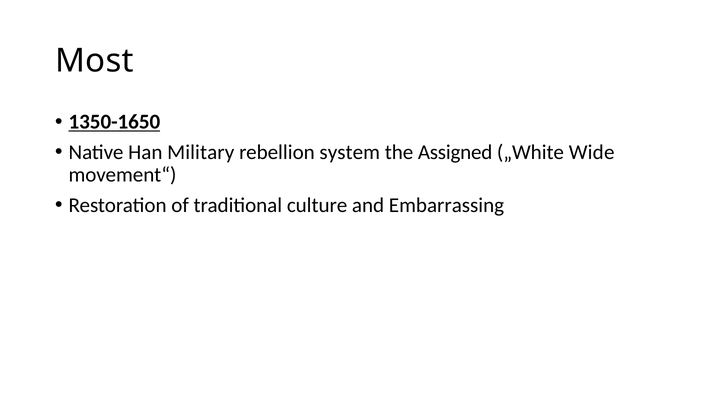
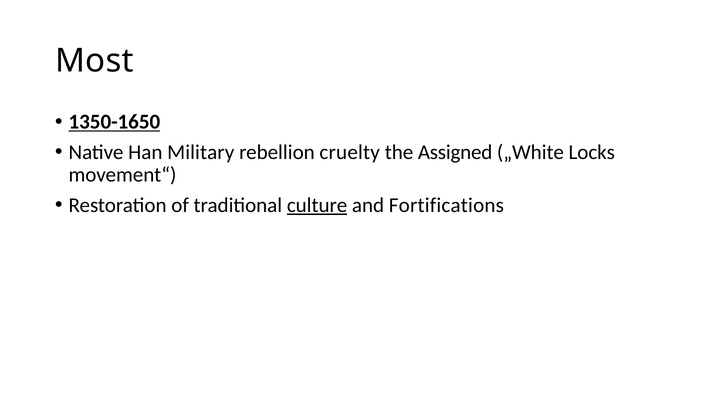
system: system -> cruelty
Wide: Wide -> Locks
culture underline: none -> present
Embarrassing: Embarrassing -> Fortifications
